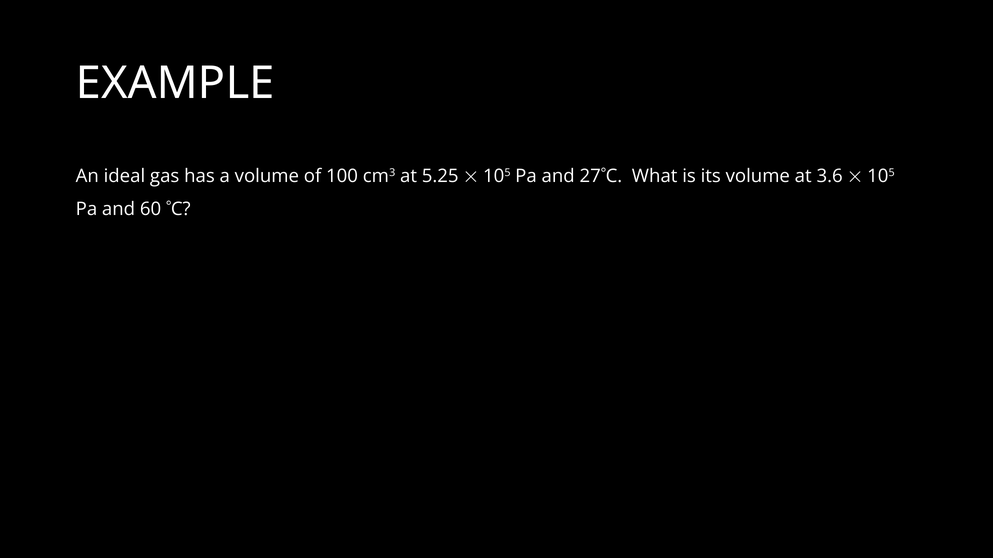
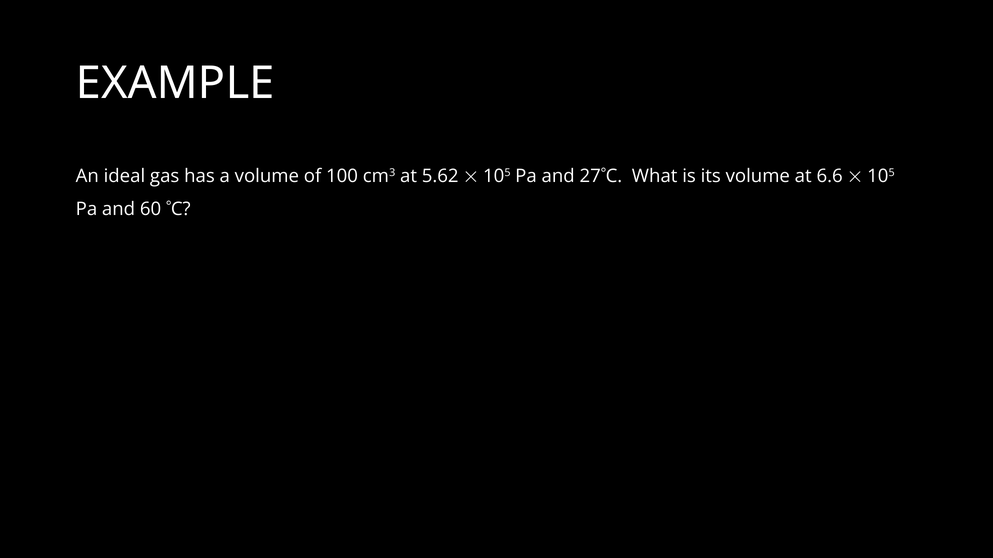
5.25: 5.25 -> 5.62
3.6: 3.6 -> 6.6
